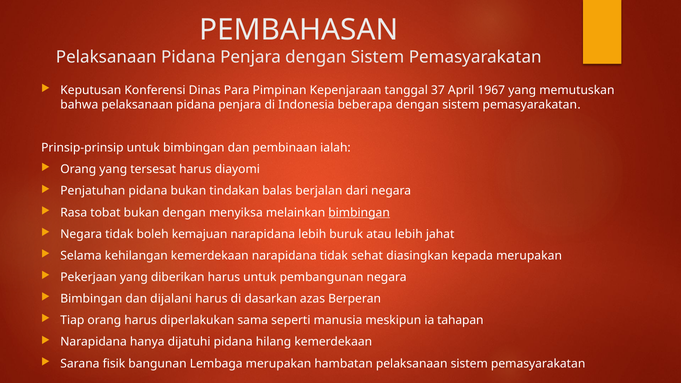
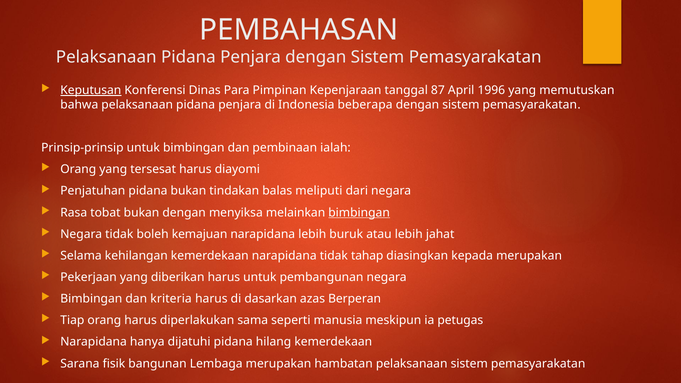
Keputusan underline: none -> present
37: 37 -> 87
1967: 1967 -> 1996
berjalan: berjalan -> meliputi
sehat: sehat -> tahap
dijalani: dijalani -> kriteria
tahapan: tahapan -> petugas
